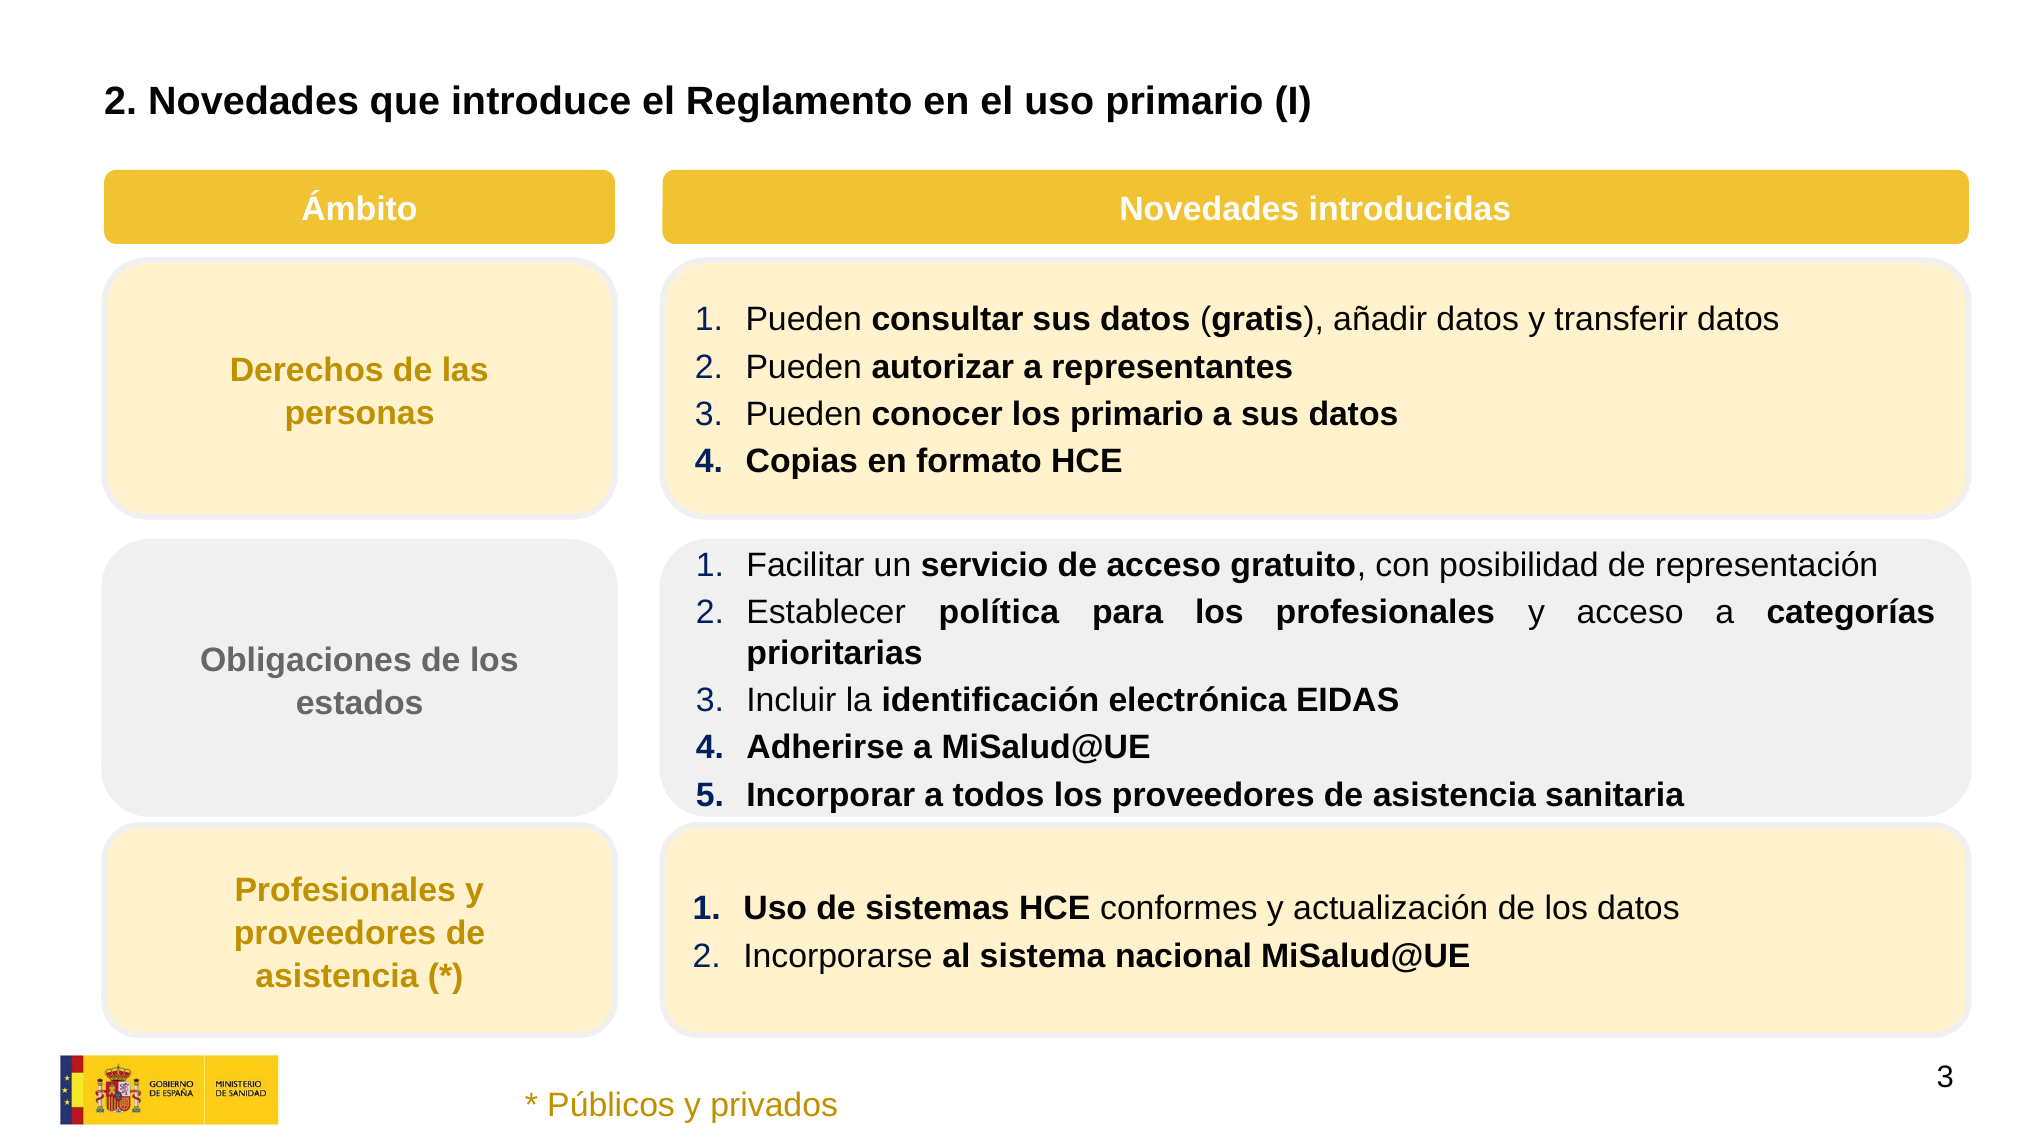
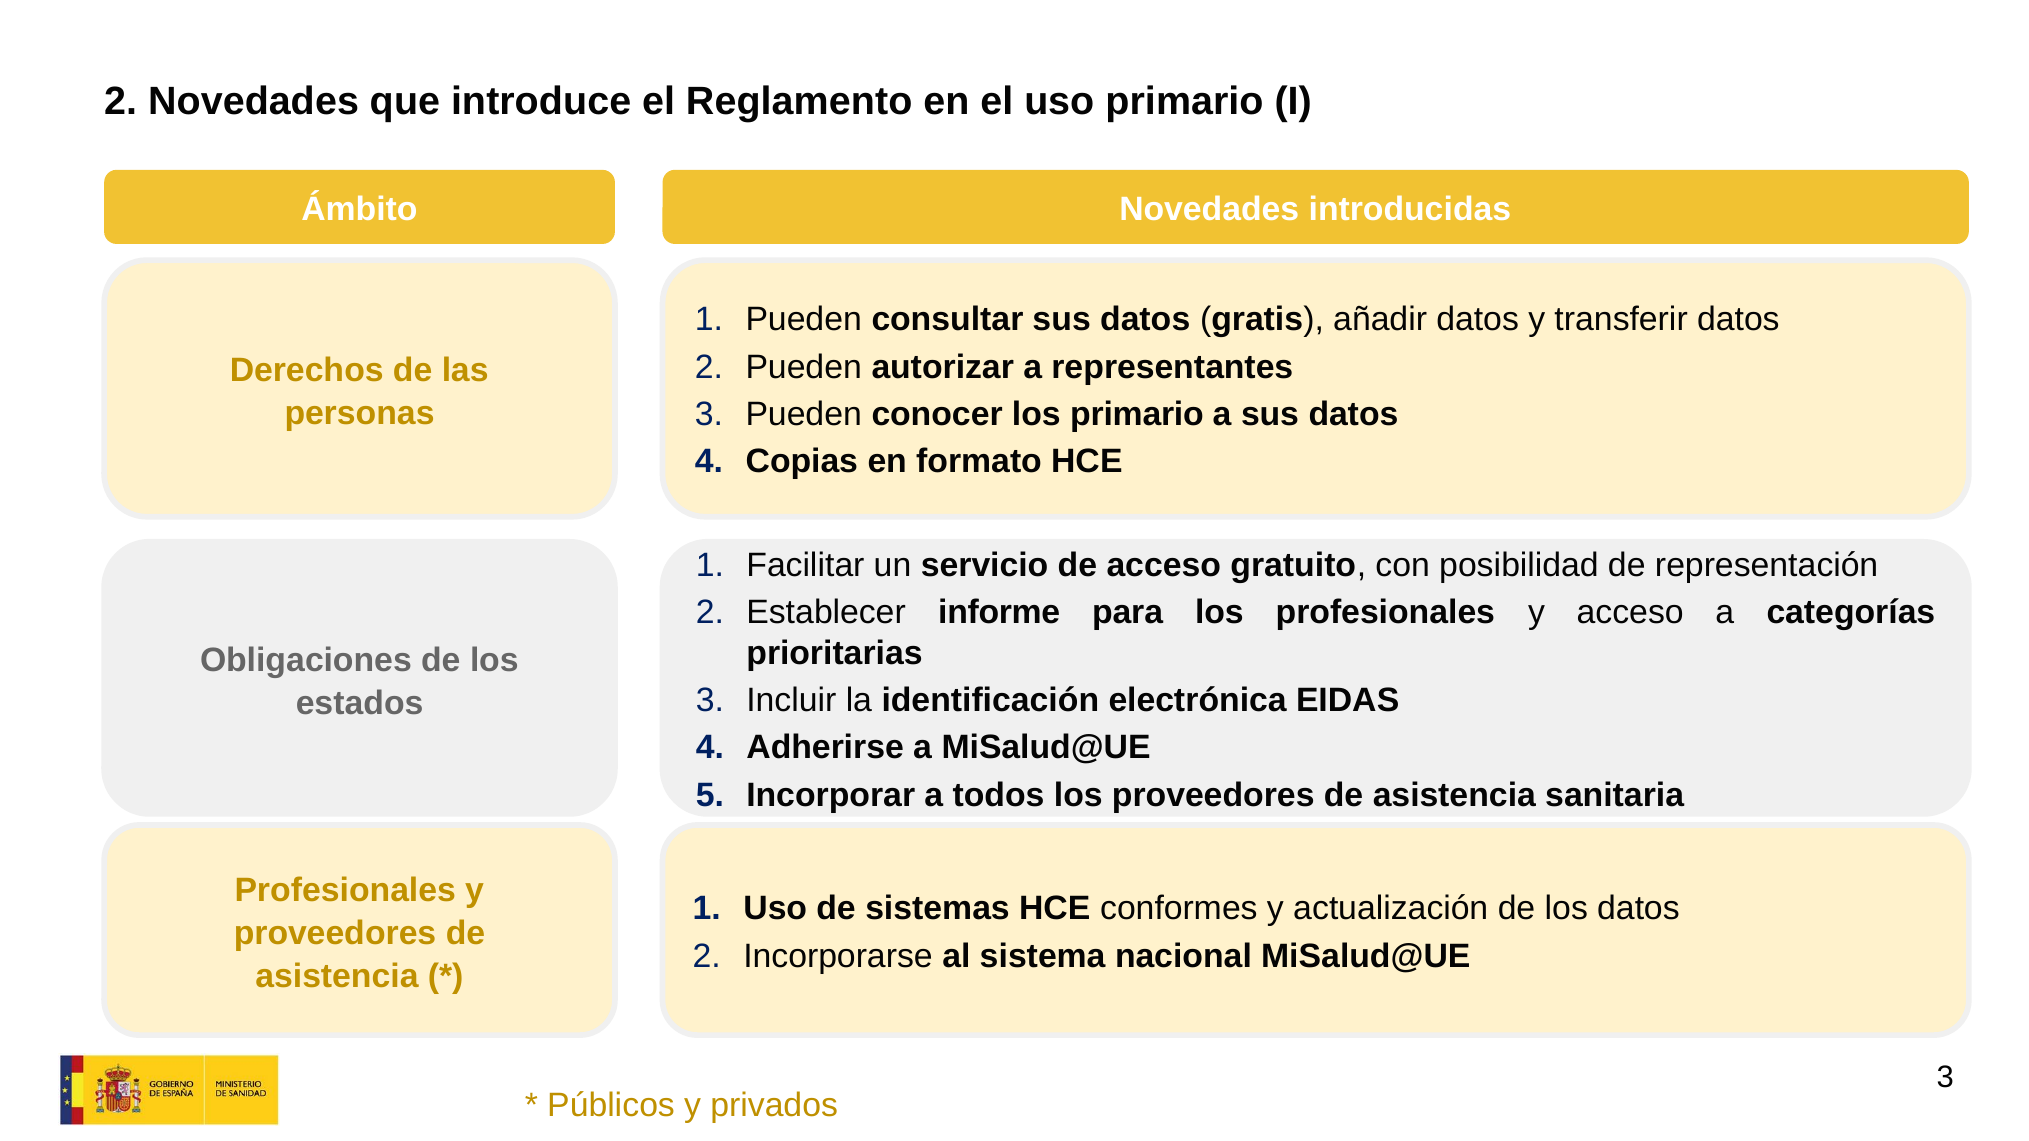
política: política -> informe
